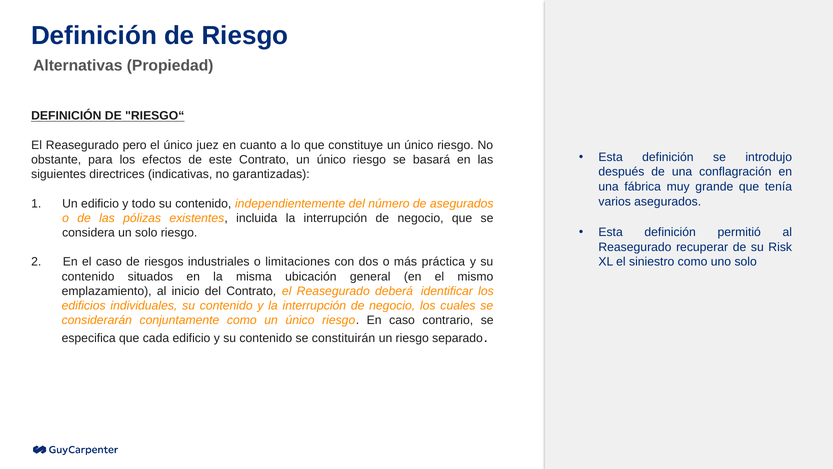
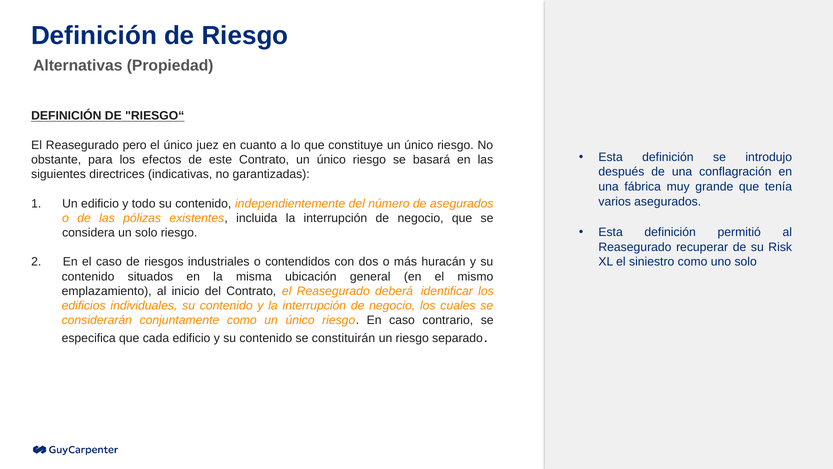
limitaciones: limitaciones -> contendidos
práctica: práctica -> huracán
